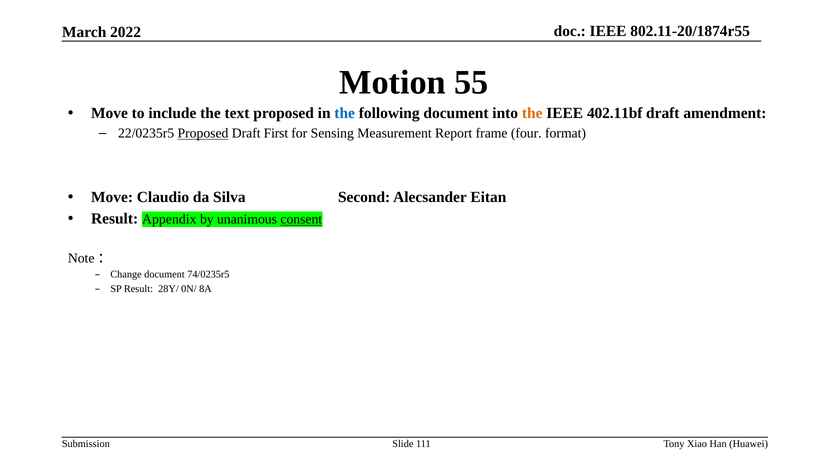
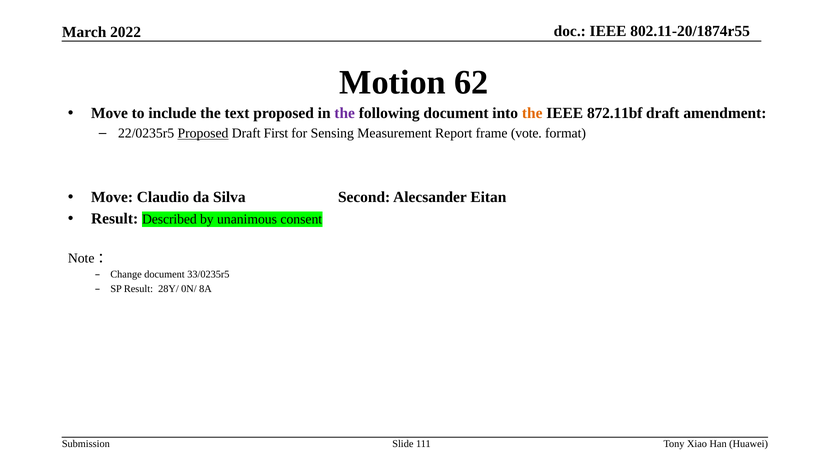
55: 55 -> 62
the at (345, 113) colour: blue -> purple
402.11bf: 402.11bf -> 872.11bf
four: four -> vote
Appendix: Appendix -> Described
consent underline: present -> none
74/0235r5: 74/0235r5 -> 33/0235r5
